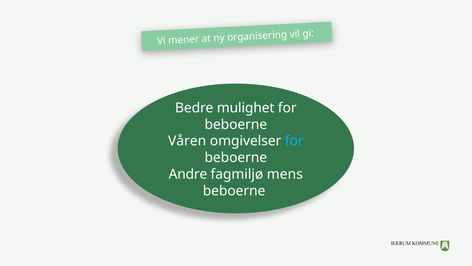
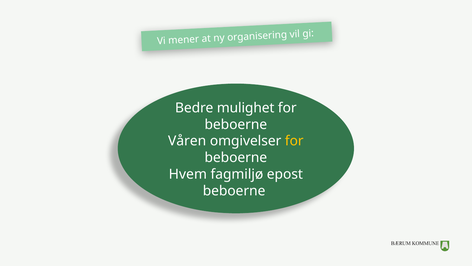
for at (294, 141) colour: light blue -> yellow
Andre: Andre -> Hvem
mens: mens -> epost
